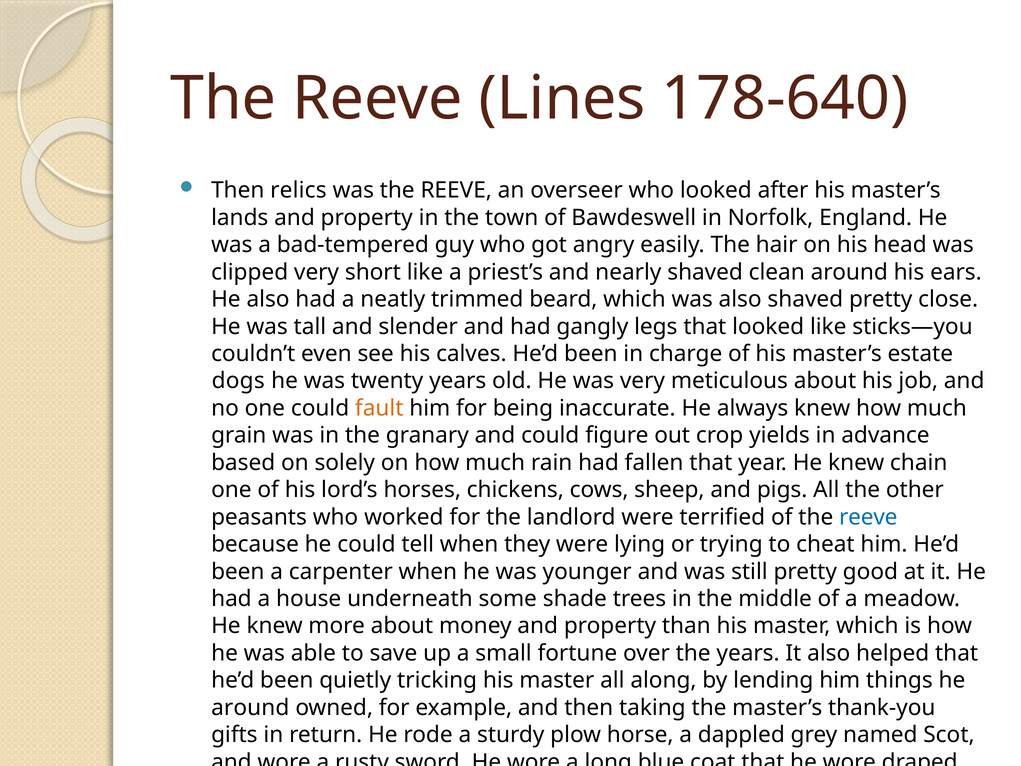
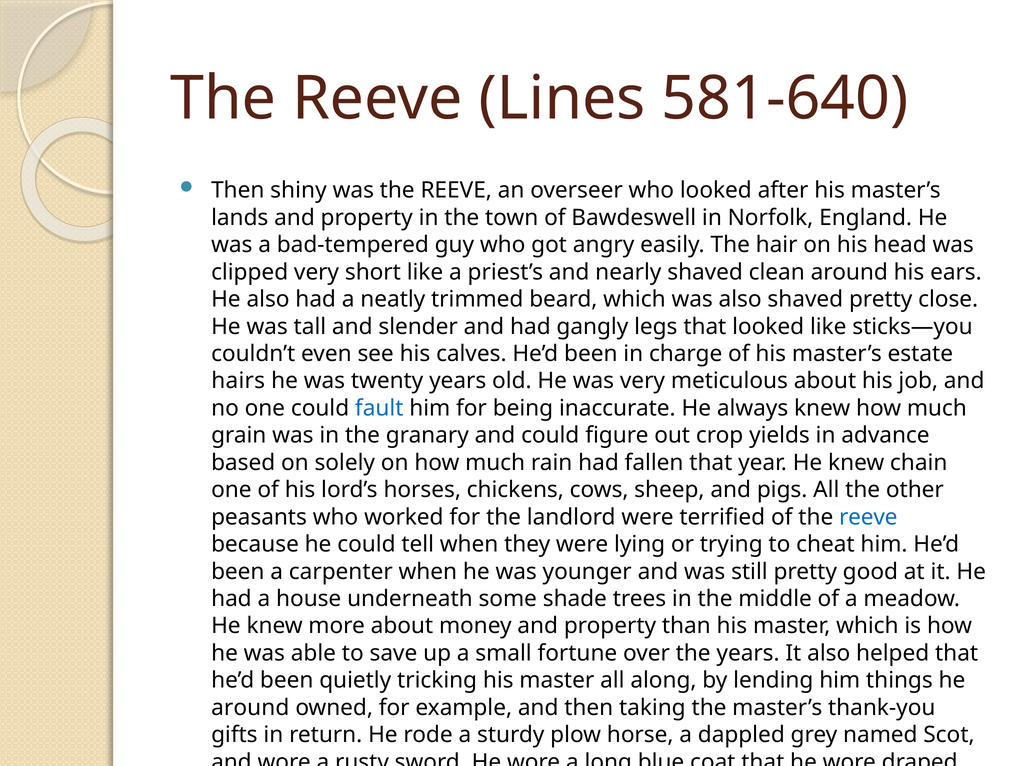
178-640: 178-640 -> 581-640
relics: relics -> shiny
dogs: dogs -> hairs
fault colour: orange -> blue
